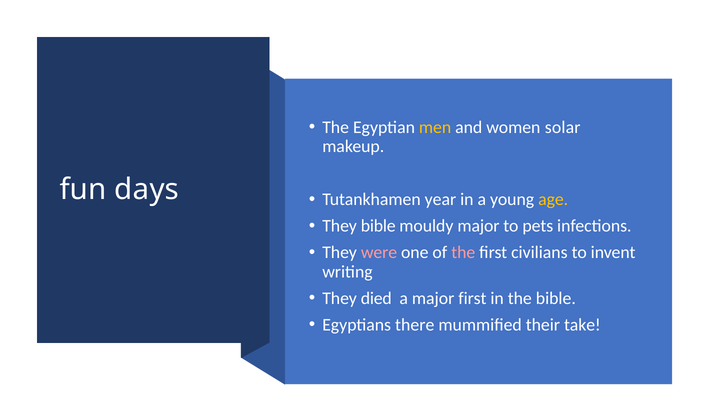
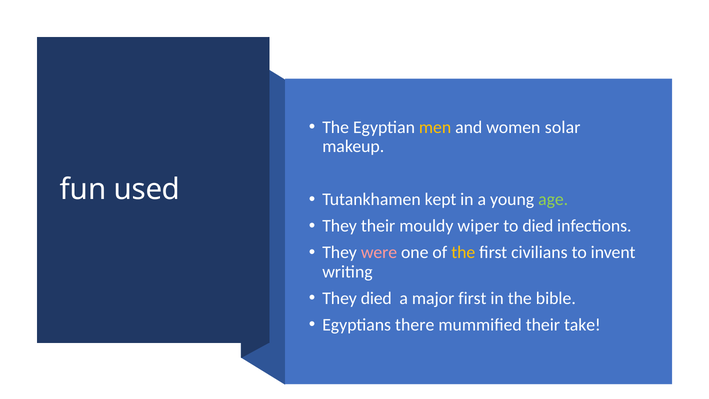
days: days -> used
year: year -> kept
age colour: yellow -> light green
They bible: bible -> their
mouldy major: major -> wiper
to pets: pets -> died
the at (463, 252) colour: pink -> yellow
